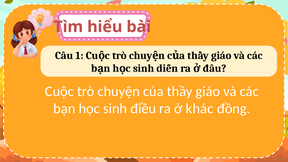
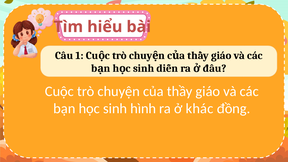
điều: điều -> hình
